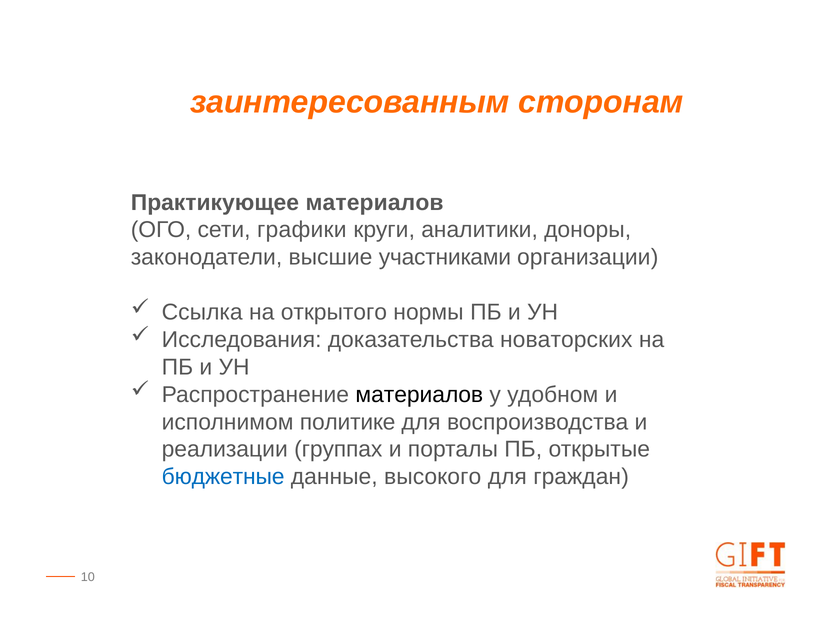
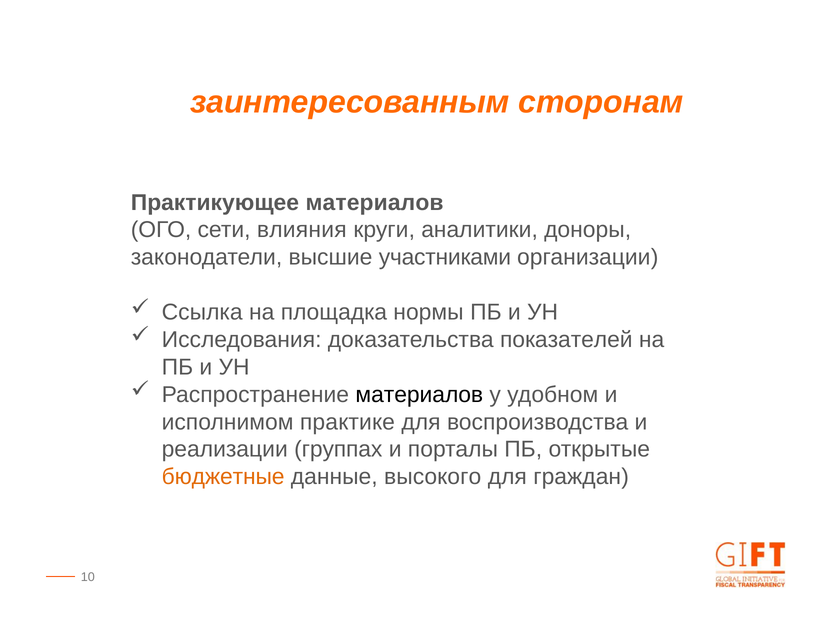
графики: графики -> влияния
открытого: открытого -> площадка
новаторских: новаторских -> показателей
политике: политике -> практике
бюджетные colour: blue -> orange
